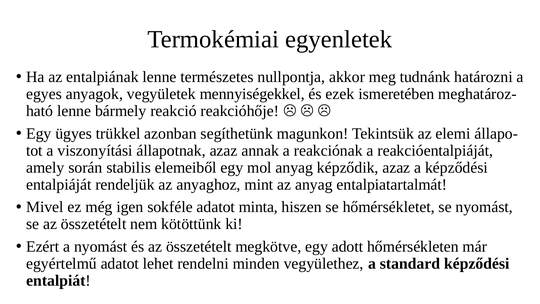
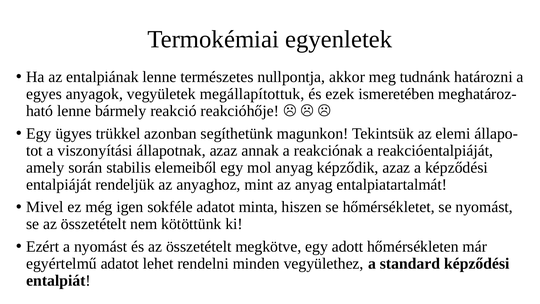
mennyiségekkel: mennyiségekkel -> megállapítottuk
